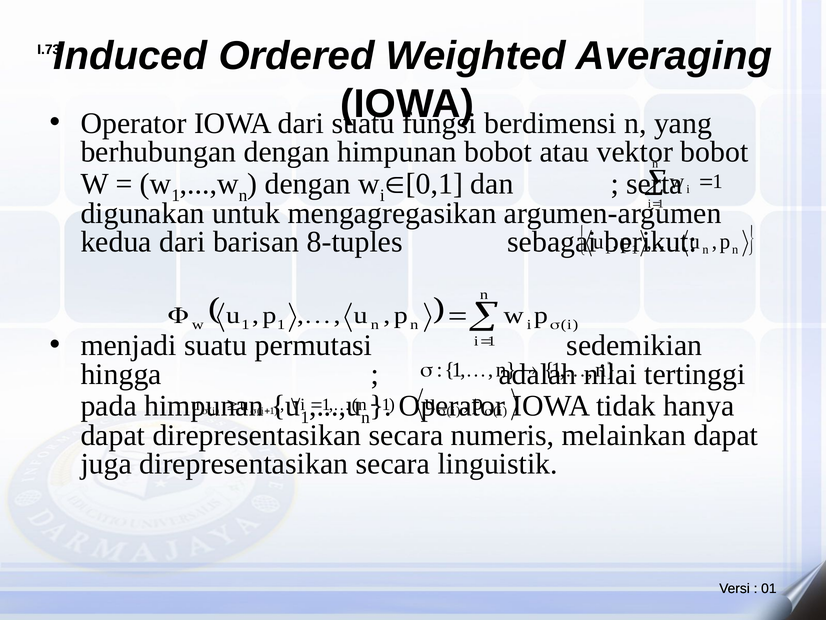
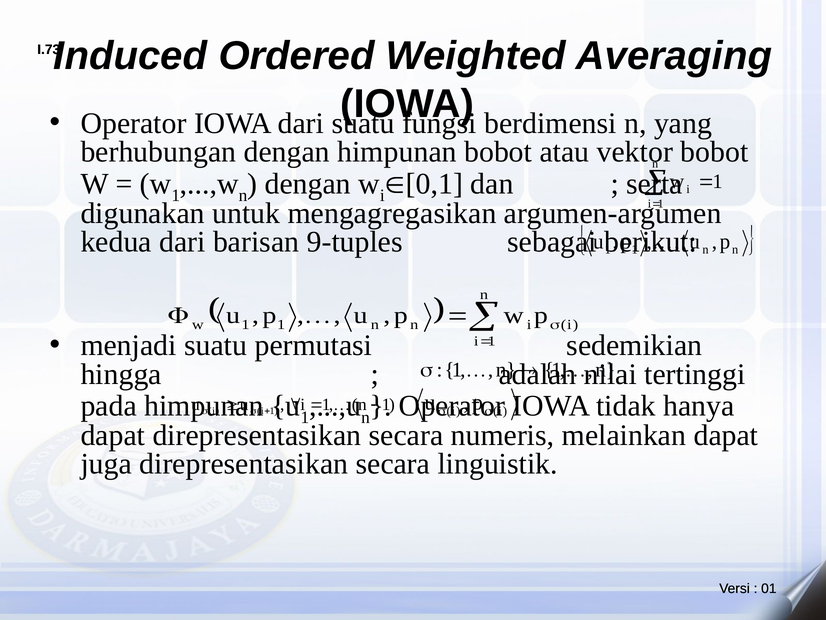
8-tuples: 8-tuples -> 9-tuples
